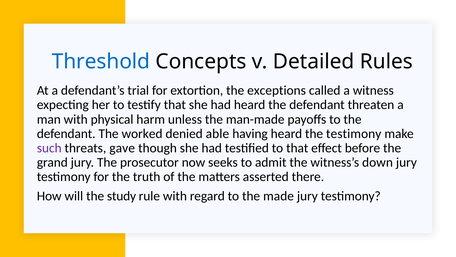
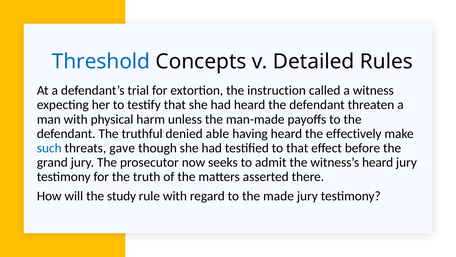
exceptions: exceptions -> instruction
worked: worked -> truthful
the testimony: testimony -> effectively
such colour: purple -> blue
witness’s down: down -> heard
